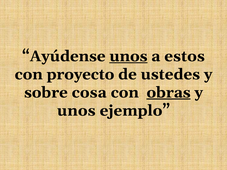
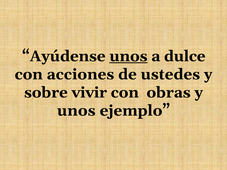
estos: estos -> dulce
proyecto: proyecto -> acciones
cosa: cosa -> vivir
obras underline: present -> none
